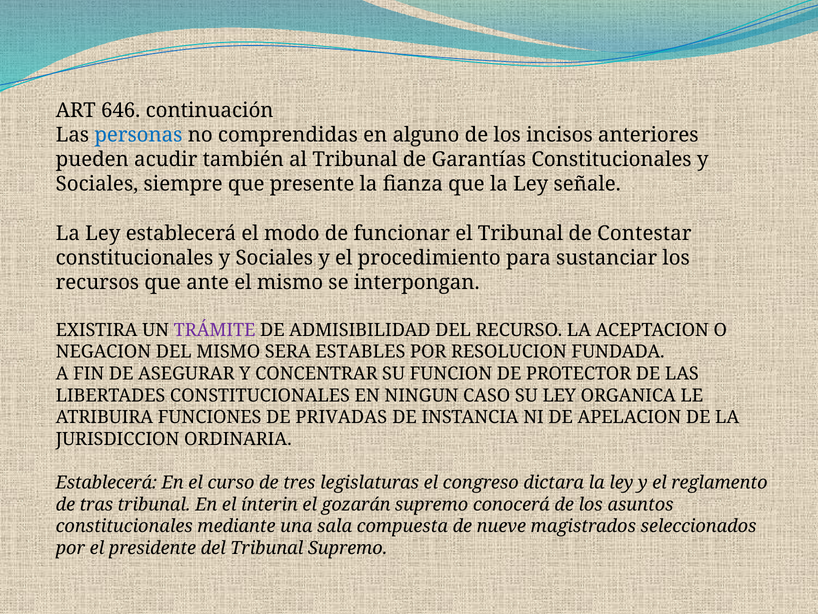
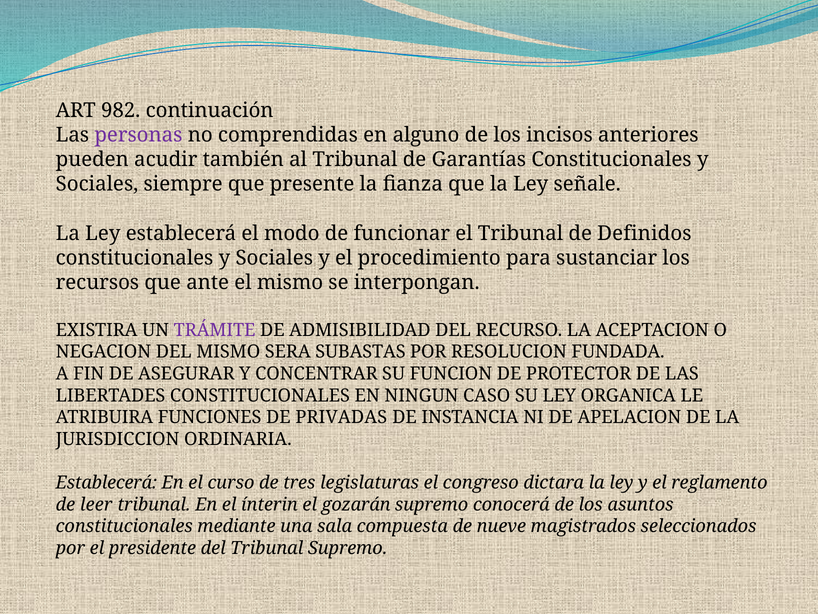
646: 646 -> 982
personas colour: blue -> purple
Contestar: Contestar -> Definidos
ESTABLES: ESTABLES -> SUBASTAS
tras: tras -> leer
